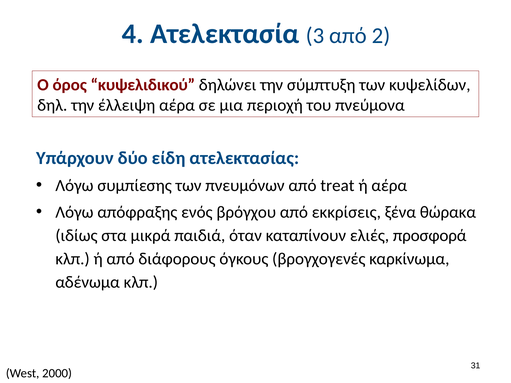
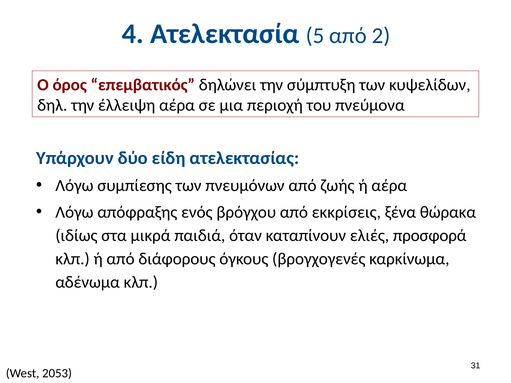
3: 3 -> 5
κυψελιδικού: κυψελιδικού -> επεμβατικός
treat: treat -> ζωής
2000: 2000 -> 2053
